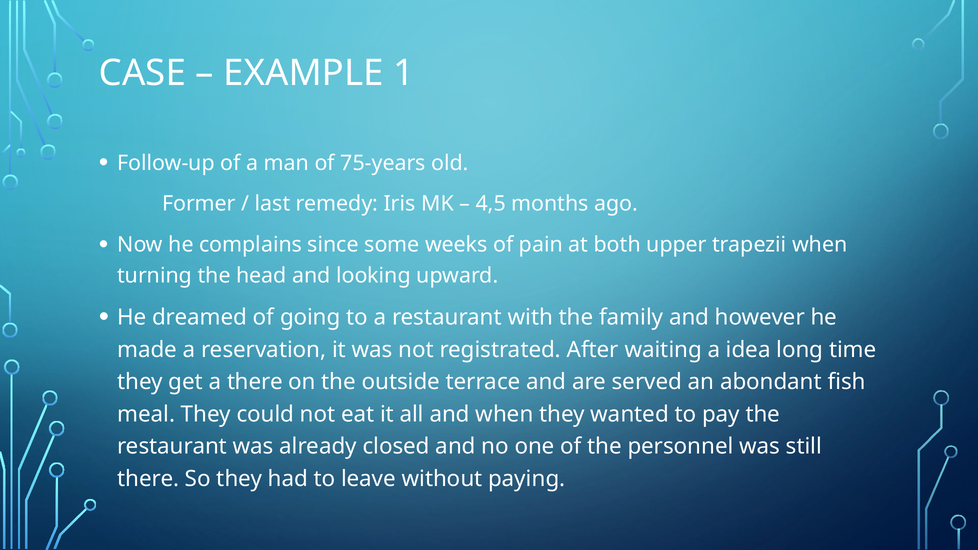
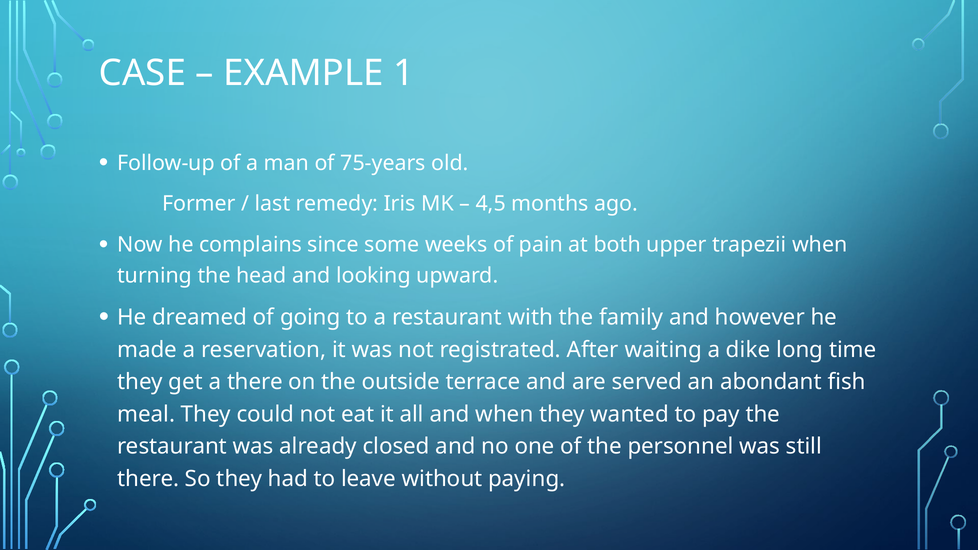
idea: idea -> dike
